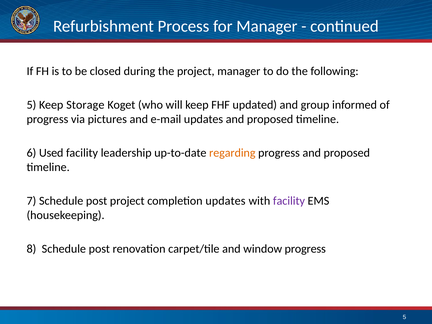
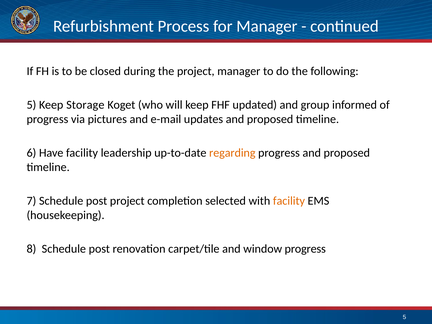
Used: Used -> Have
completion updates: updates -> selected
facility at (289, 201) colour: purple -> orange
